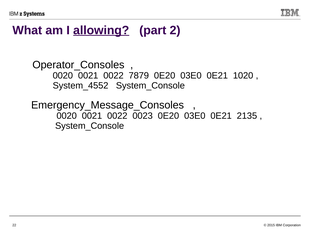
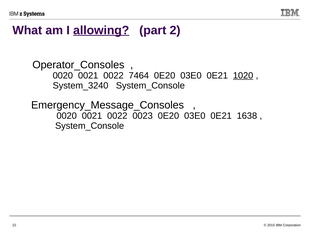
7879: 7879 -> 7464
1020 underline: none -> present
System_4552: System_4552 -> System_3240
2135: 2135 -> 1638
